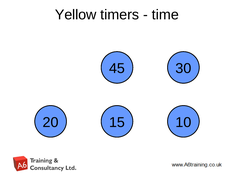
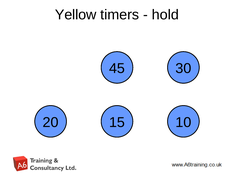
time: time -> hold
